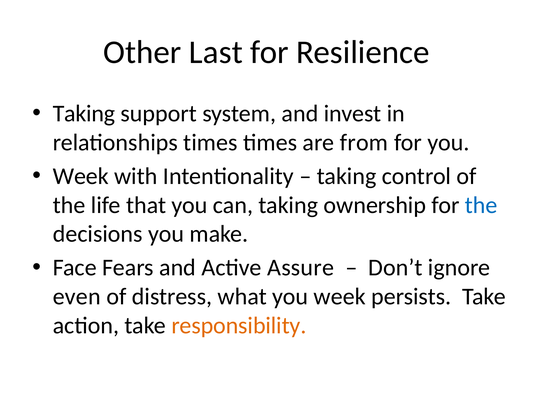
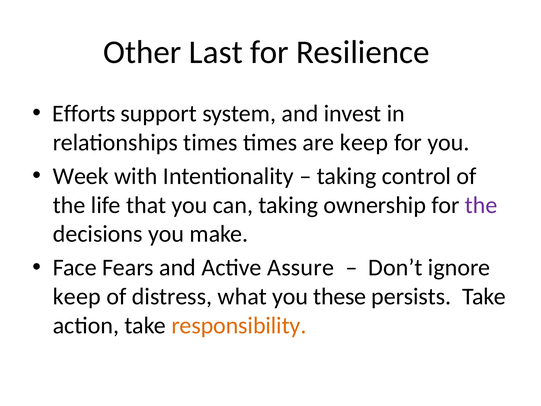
Taking at (84, 114): Taking -> Efforts
are from: from -> keep
the at (481, 205) colour: blue -> purple
even at (77, 296): even -> keep
you week: week -> these
